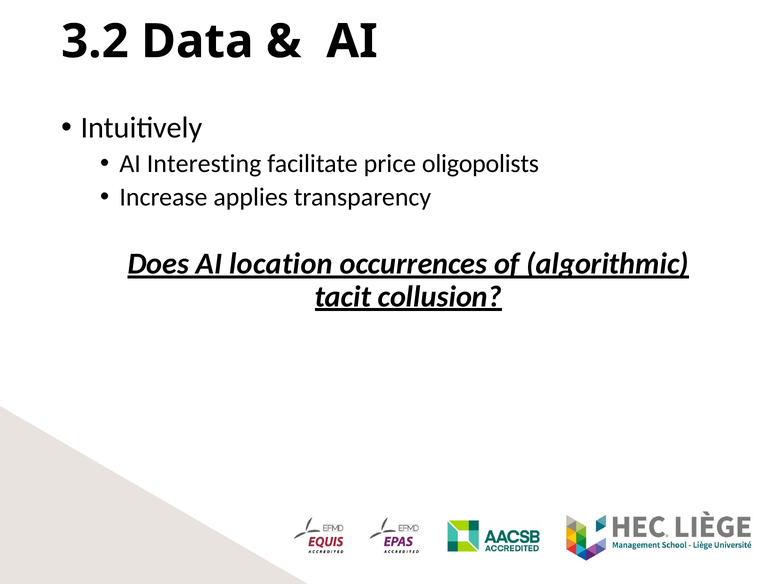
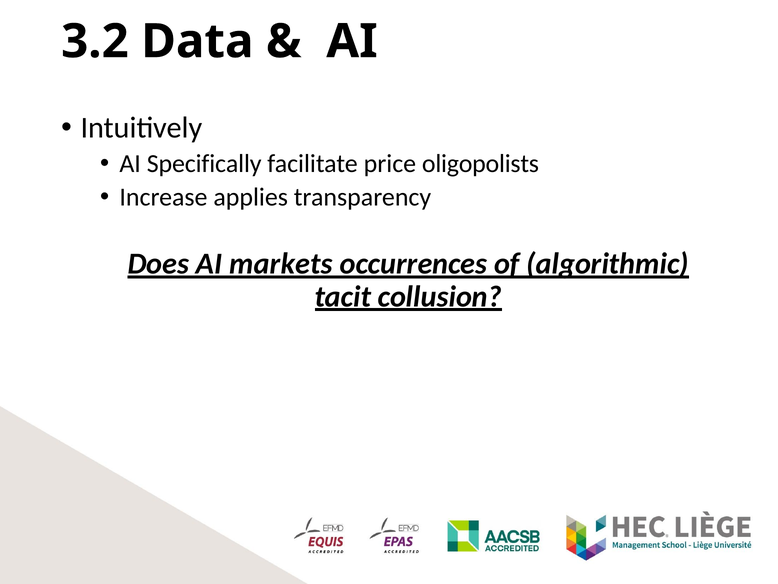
Interesting: Interesting -> Specifically
location: location -> markets
